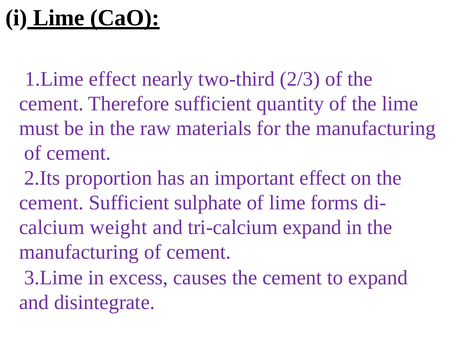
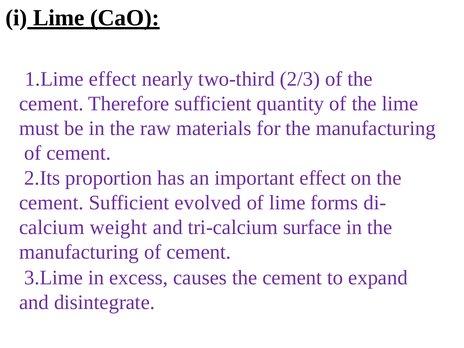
sulphate: sulphate -> evolved
tri-calcium expand: expand -> surface
